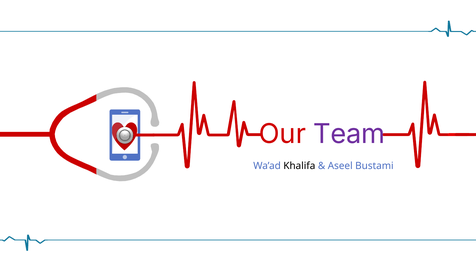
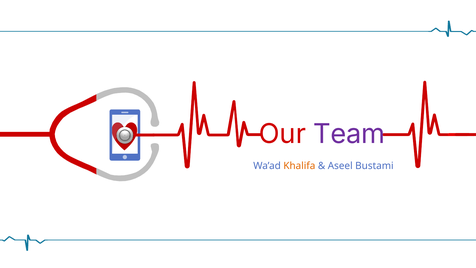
Khalifa colour: black -> orange
